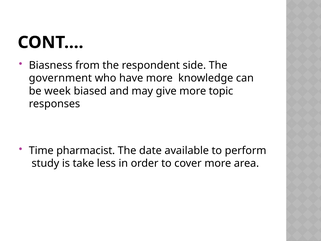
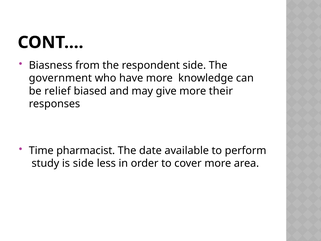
week: week -> relief
topic: topic -> their
is take: take -> side
